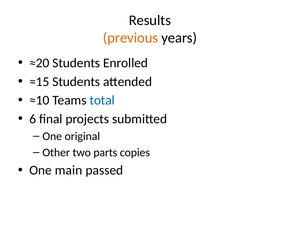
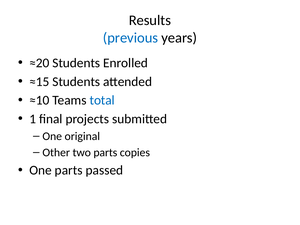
previous colour: orange -> blue
6: 6 -> 1
One main: main -> parts
